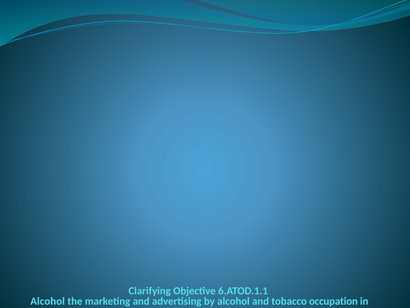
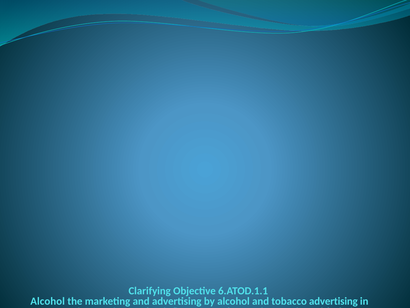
tobacco occupation: occupation -> advertising
